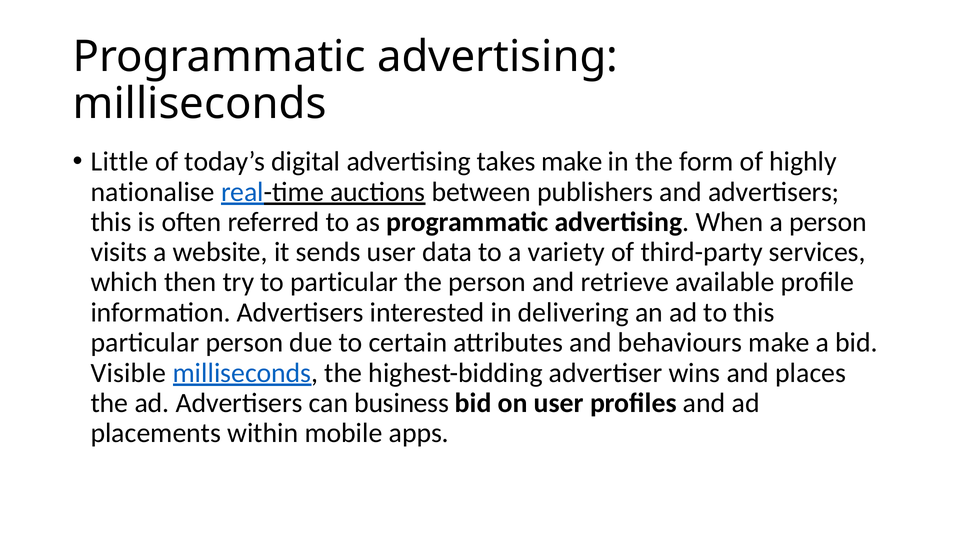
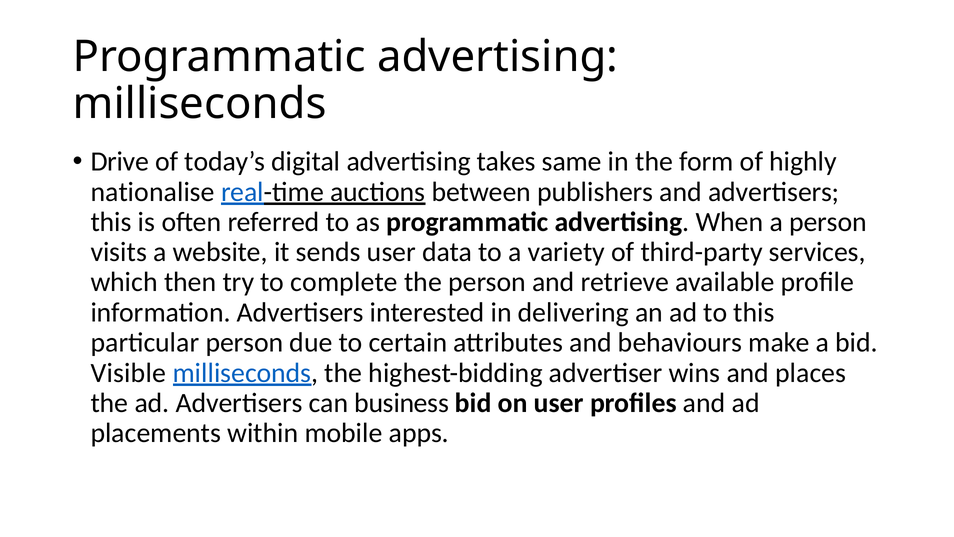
Little: Little -> Drive
takes make: make -> same
to particular: particular -> complete
